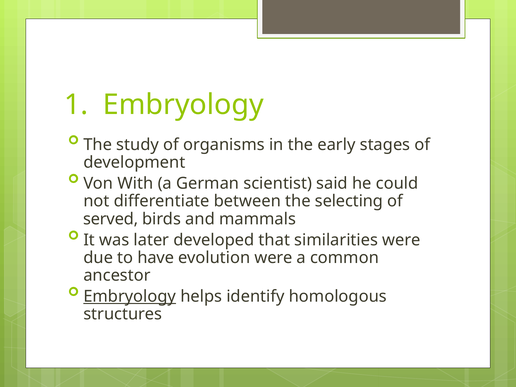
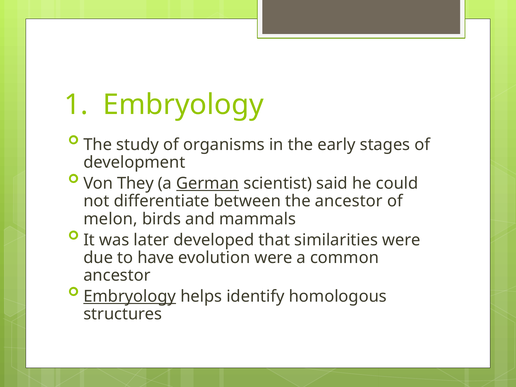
With: With -> They
German underline: none -> present
the selecting: selecting -> ancestor
served: served -> melon
